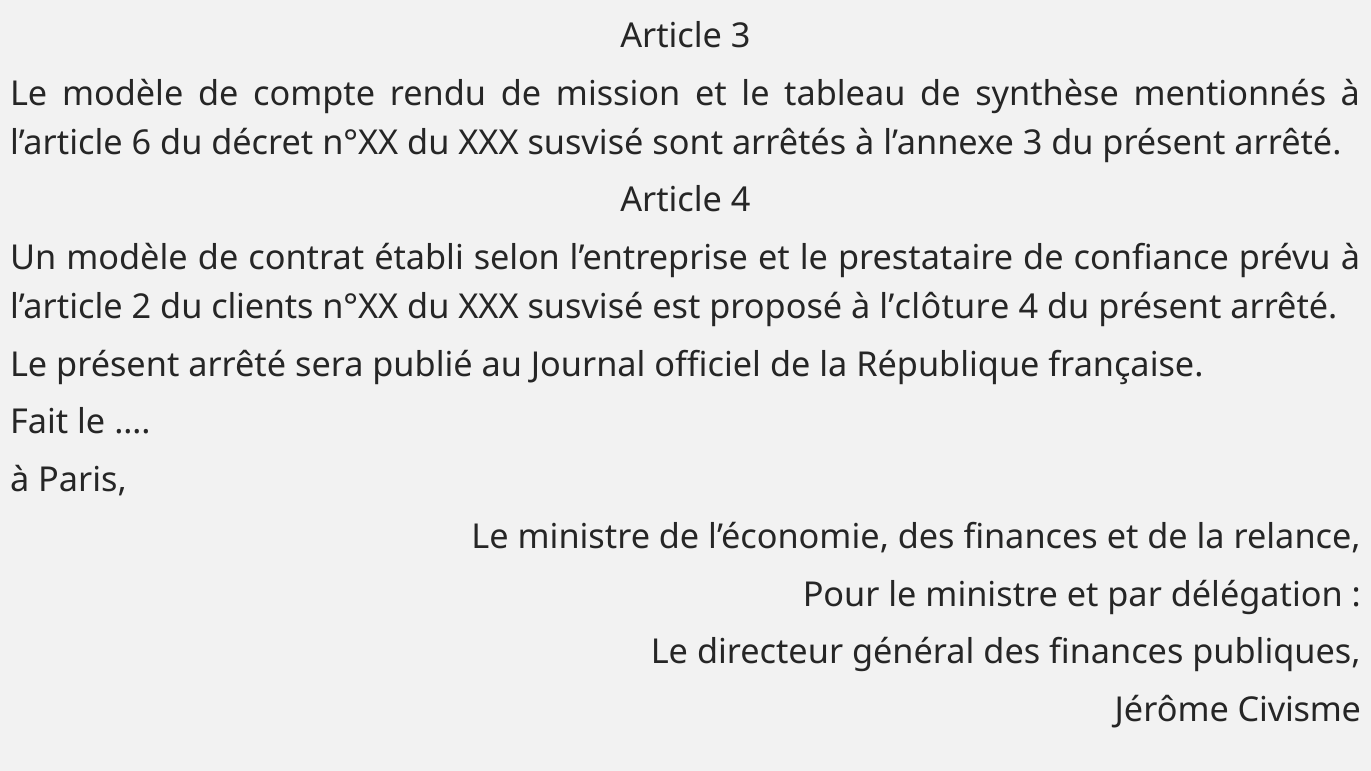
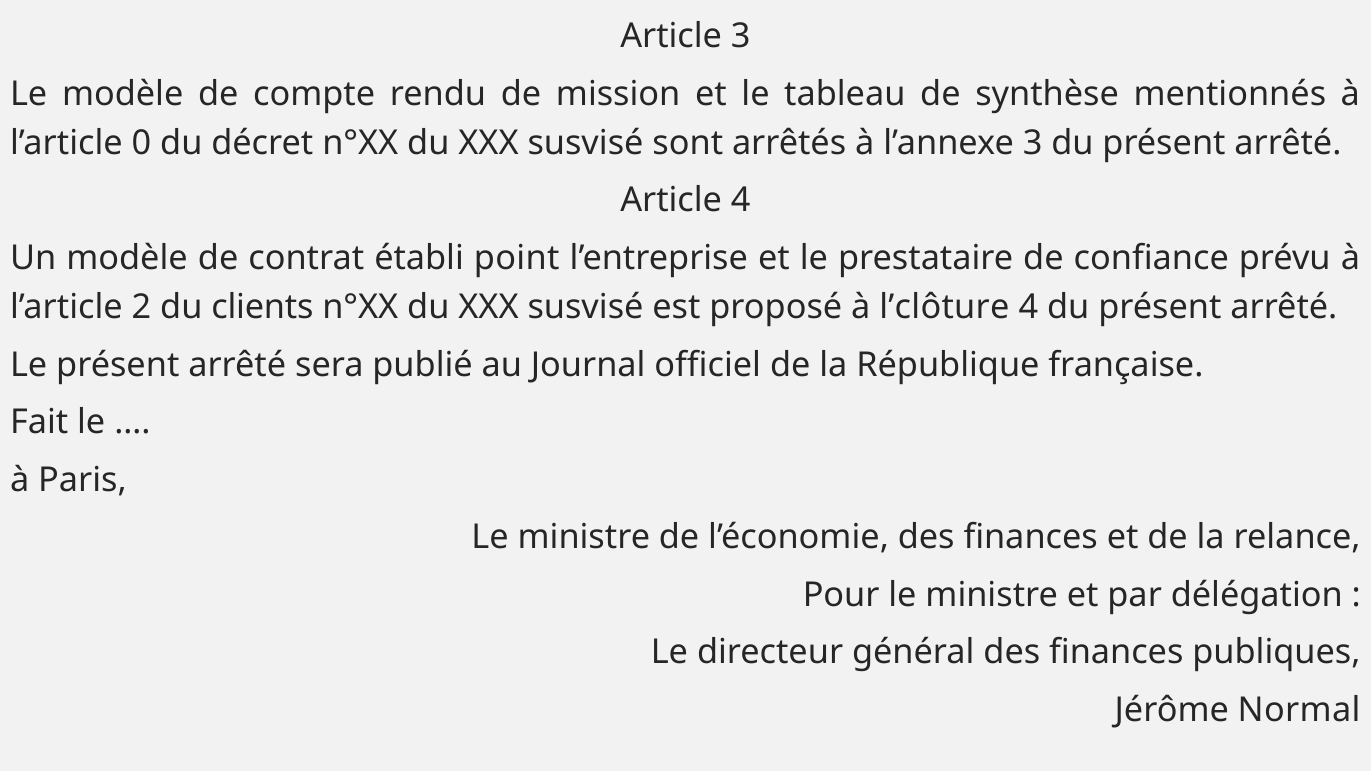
6: 6 -> 0
selon: selon -> point
Civisme: Civisme -> Normal
